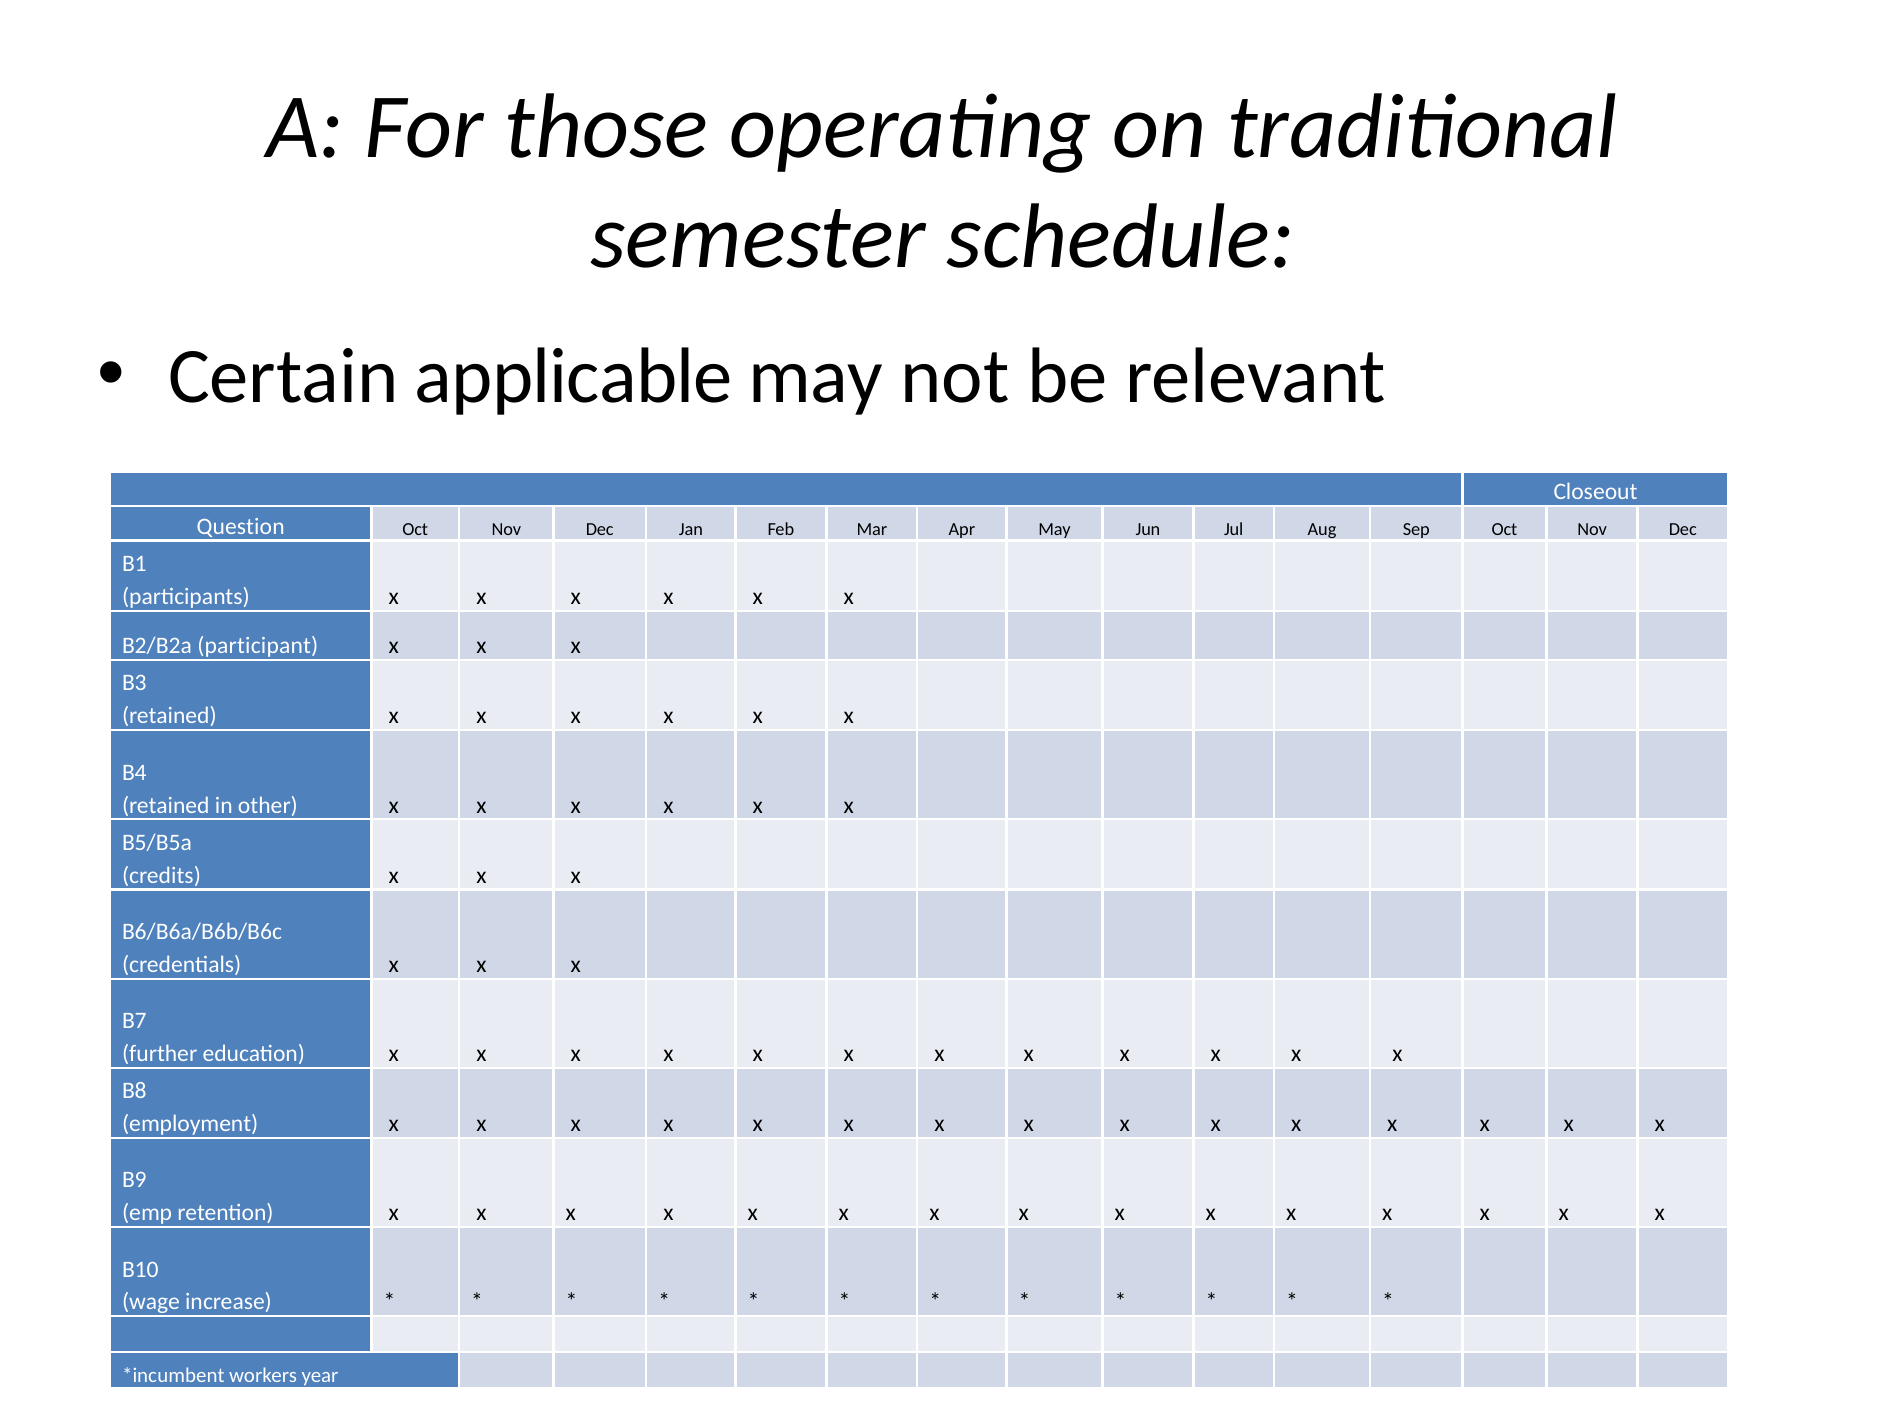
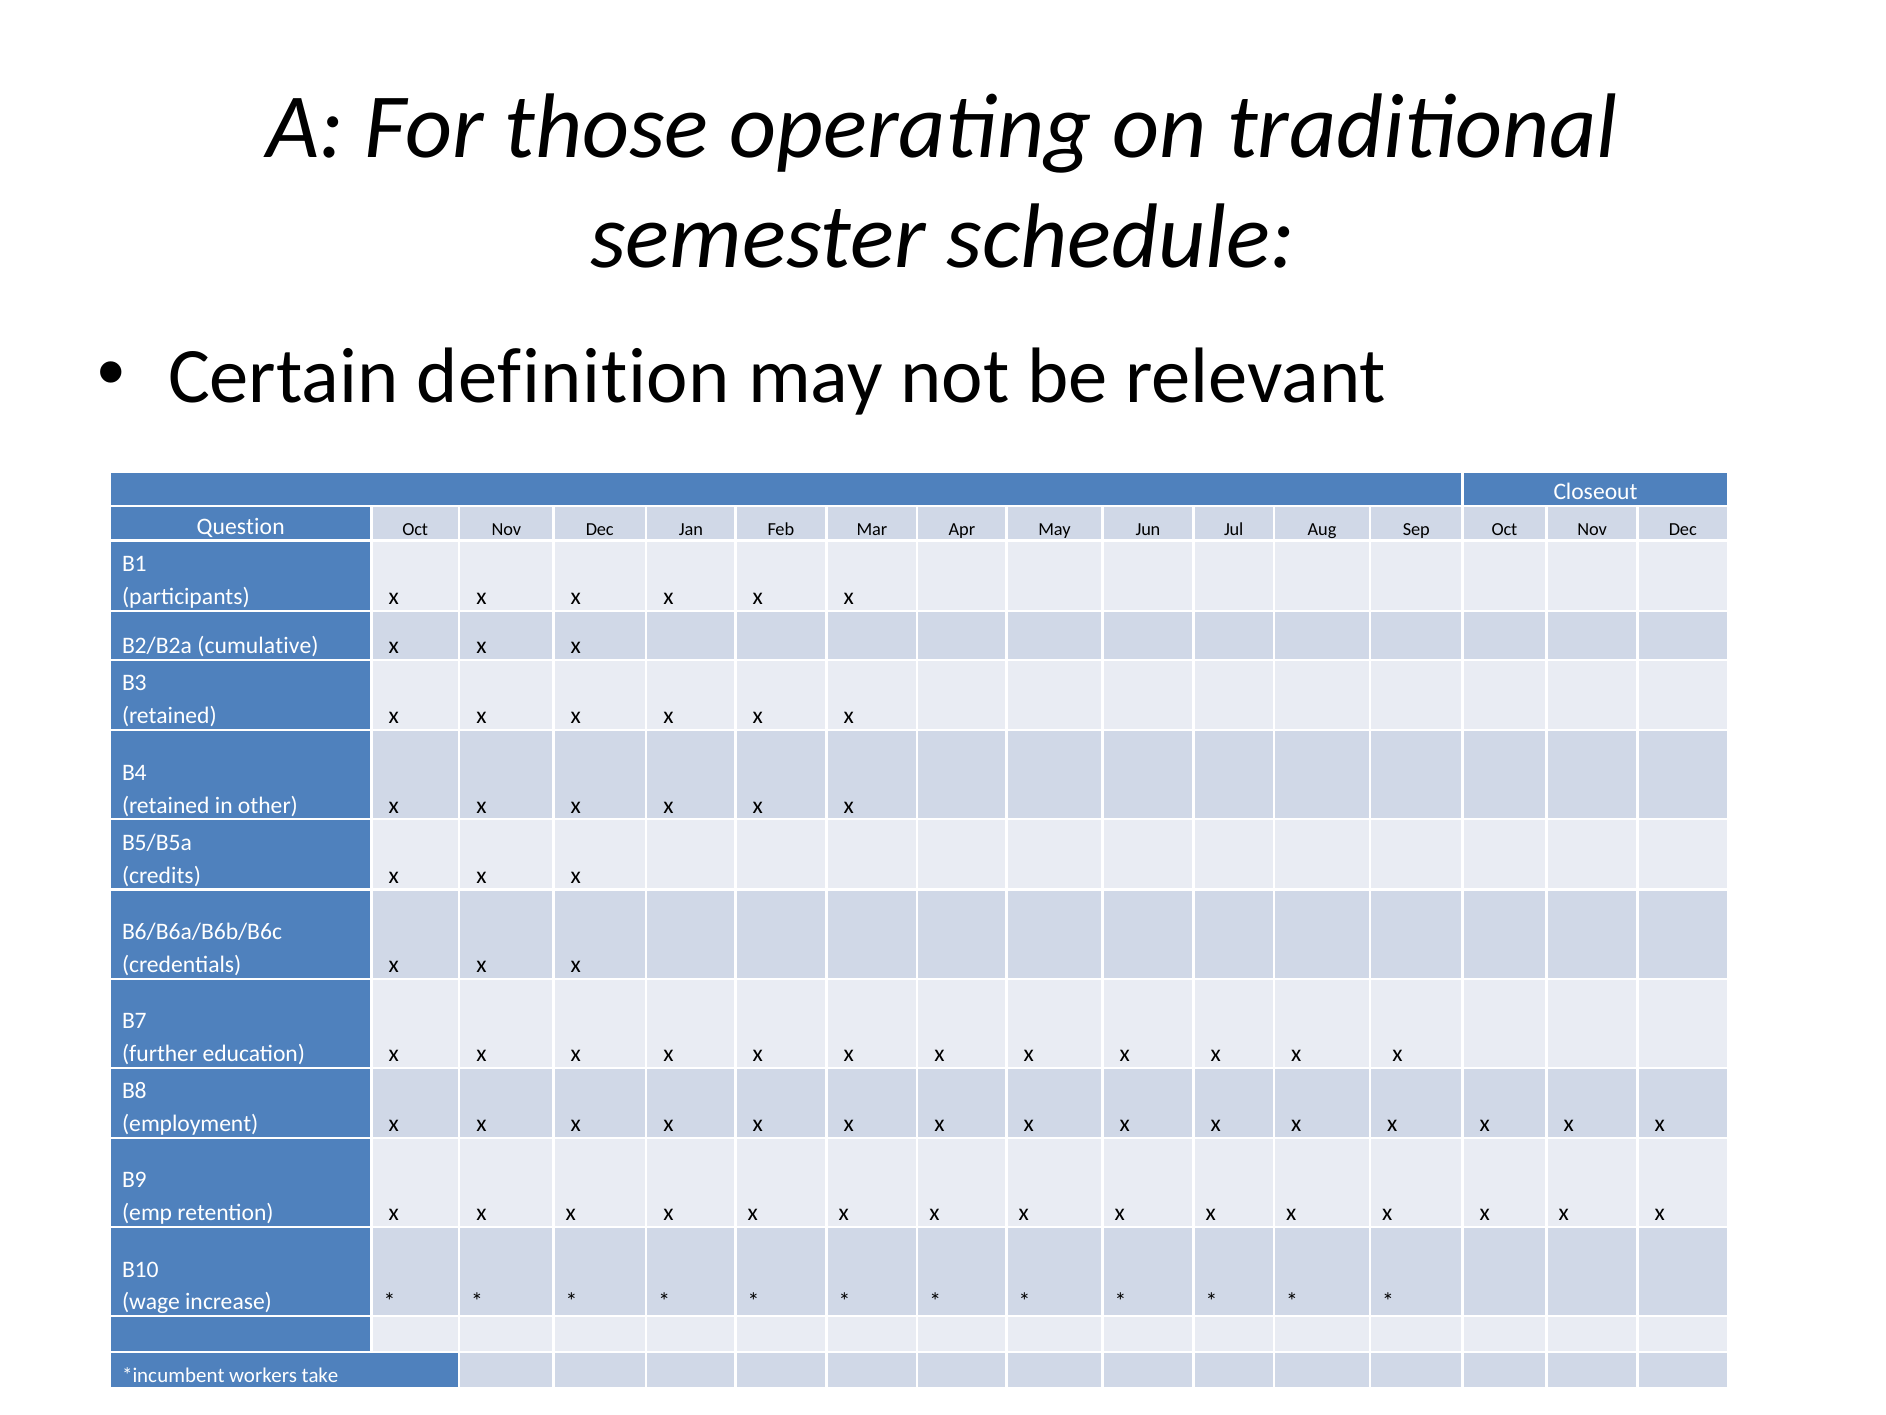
applicable: applicable -> definition
participant: participant -> cumulative
year: year -> take
